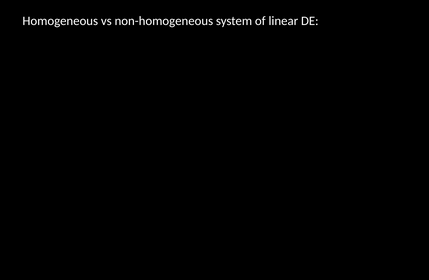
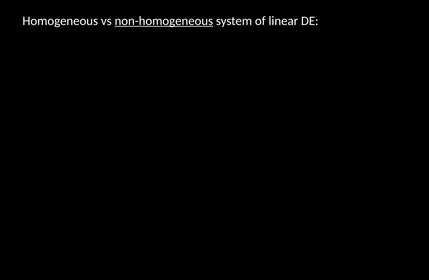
non-homogeneous underline: none -> present
